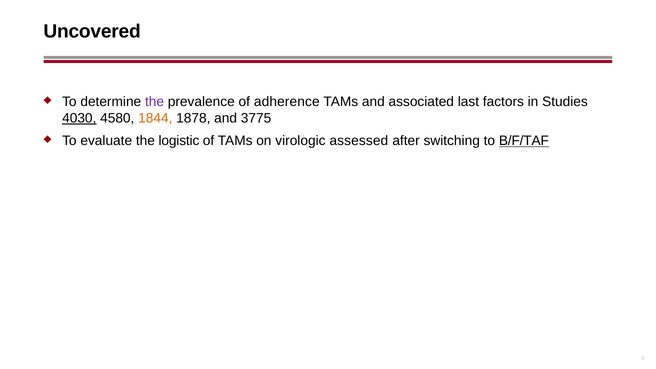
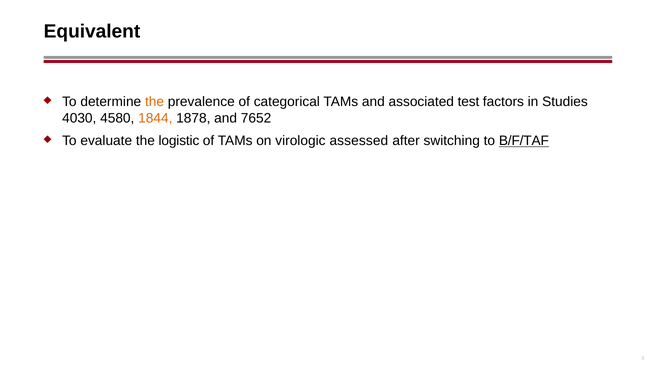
Uncovered: Uncovered -> Equivalent
the at (155, 102) colour: purple -> orange
adherence: adherence -> categorical
last: last -> test
4030 underline: present -> none
3775: 3775 -> 7652
